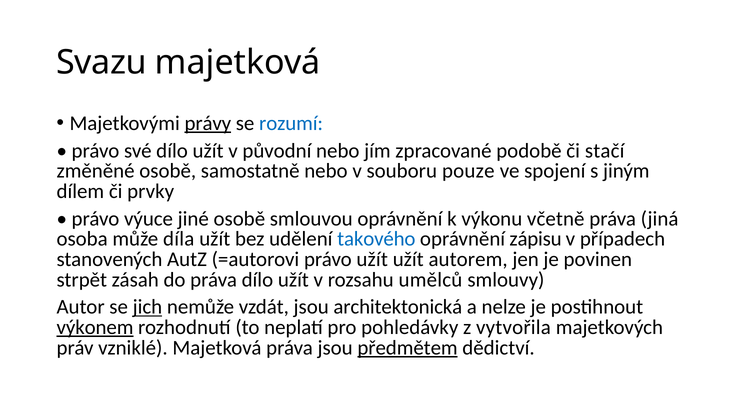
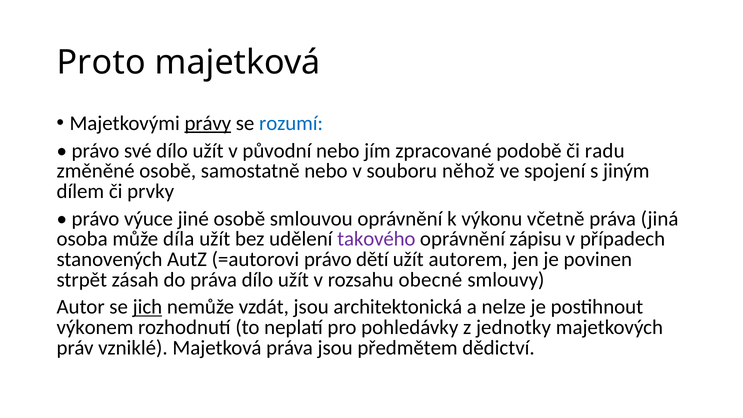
Svazu: Svazu -> Proto
stačí: stačí -> radu
pouze: pouze -> něhož
takového colour: blue -> purple
právo užít: užít -> dětí
umělců: umělců -> obecné
výkonem underline: present -> none
vytvořila: vytvořila -> jednotky
předmětem underline: present -> none
